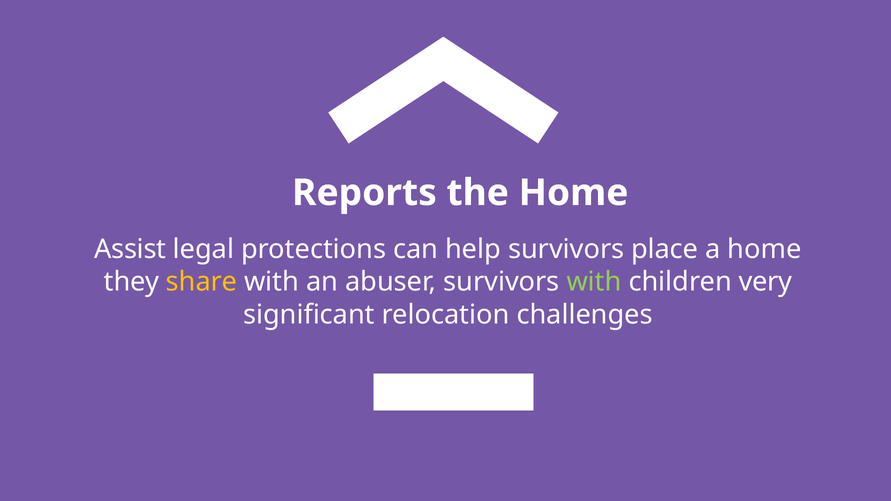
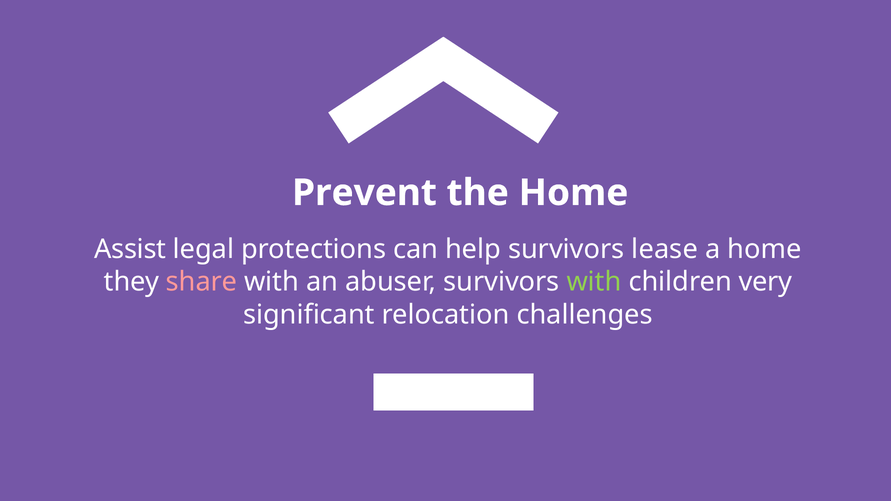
Reports: Reports -> Prevent
place: place -> lease
share colour: yellow -> pink
